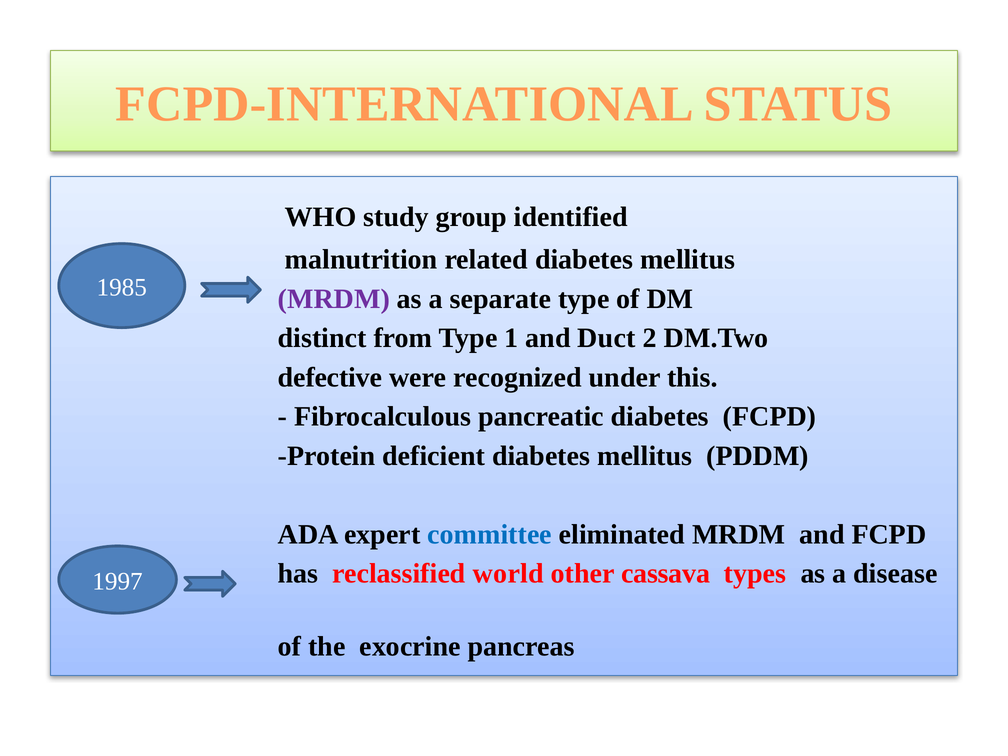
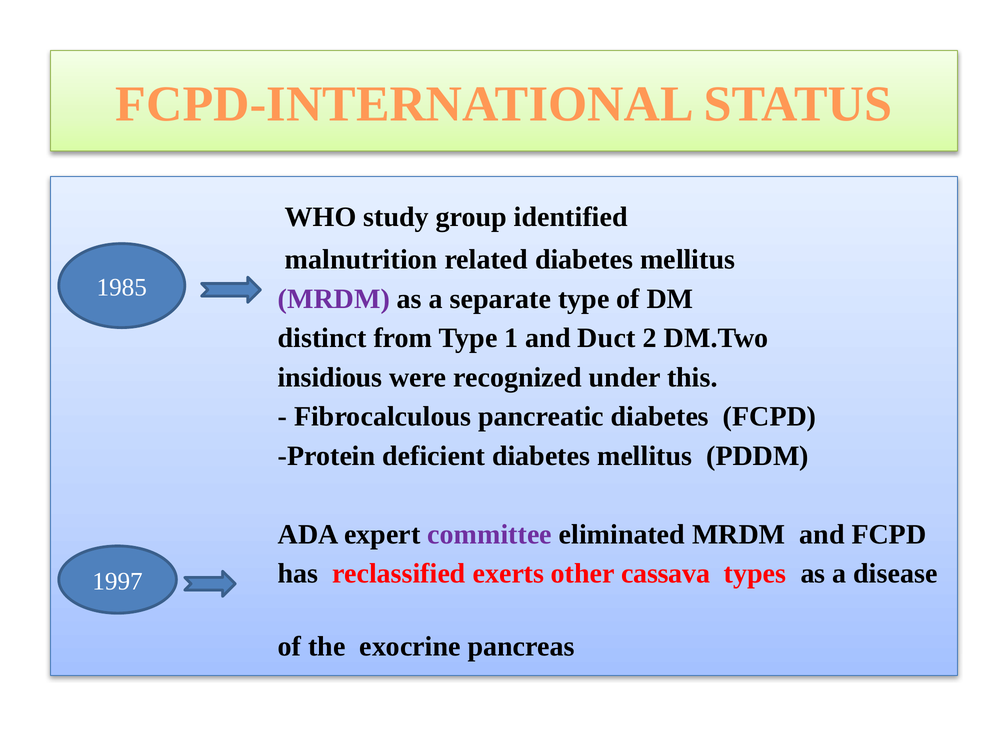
defective: defective -> insidious
committee colour: blue -> purple
world: world -> exerts
